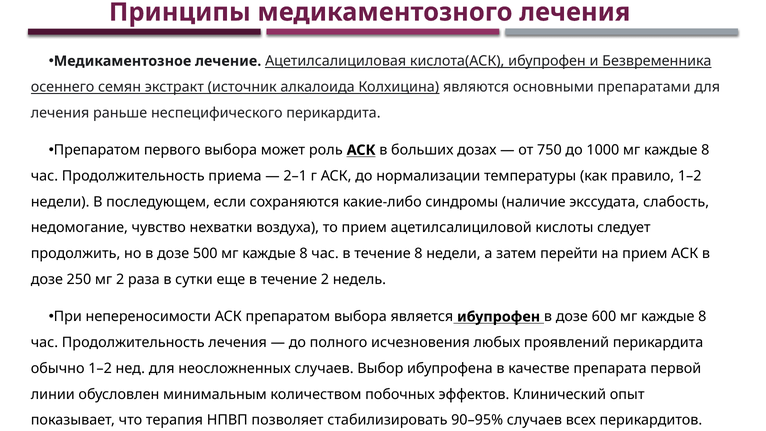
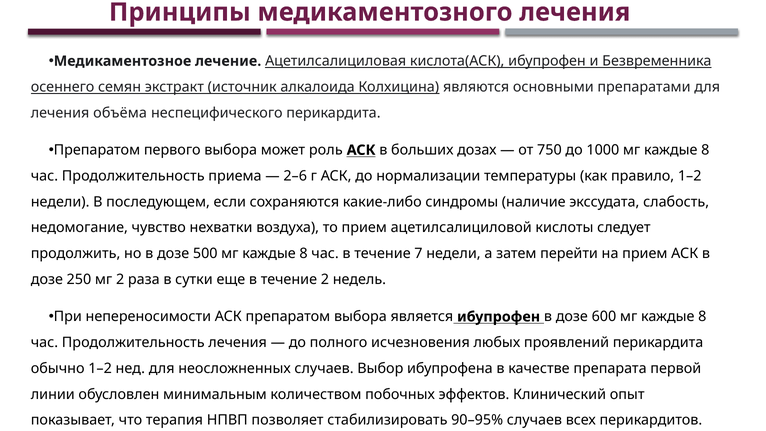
раньше: раньше -> объёма
2–1: 2–1 -> 2–6
течение 8: 8 -> 7
